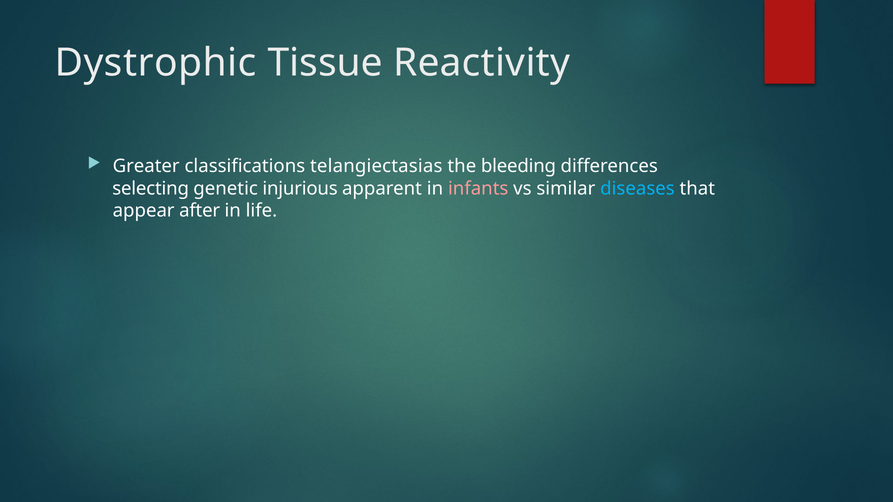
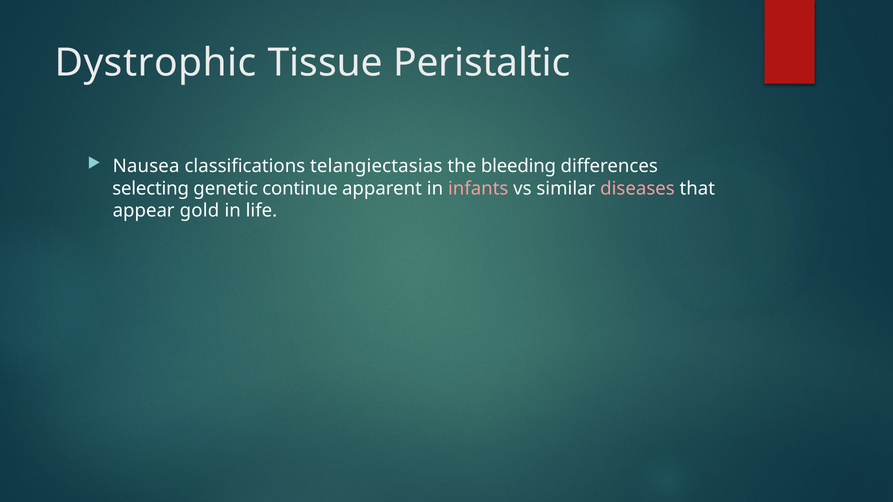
Reactivity: Reactivity -> Peristaltic
Greater: Greater -> Nausea
injurious: injurious -> continue
diseases colour: light blue -> pink
after: after -> gold
